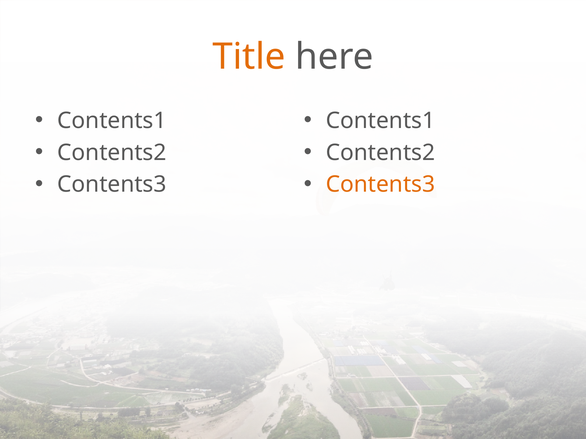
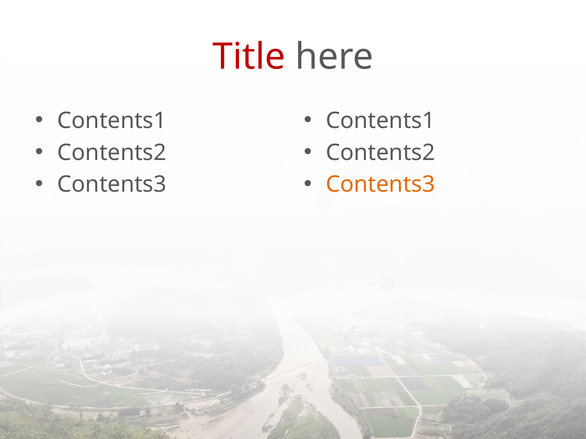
Title colour: orange -> red
